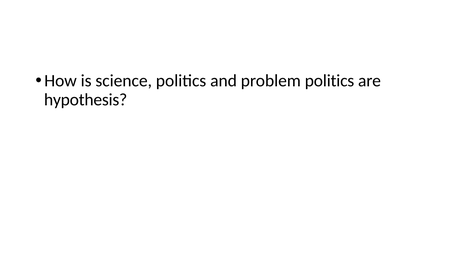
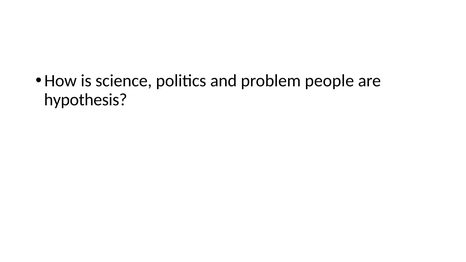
problem politics: politics -> people
